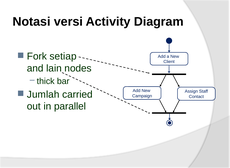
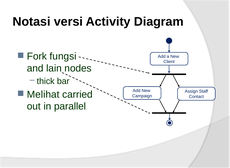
setiap: setiap -> fungsi
Jumlah: Jumlah -> Melihat
